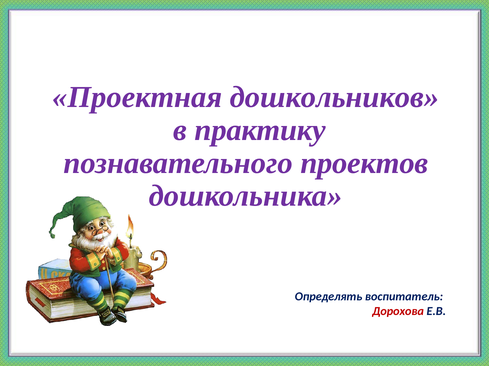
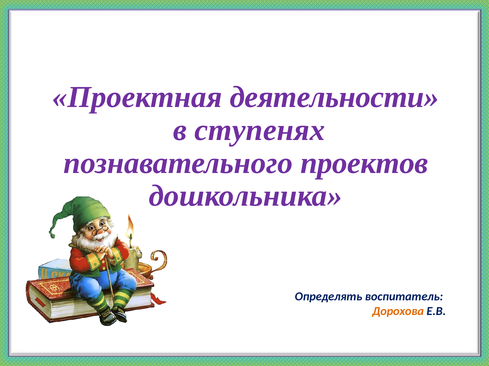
дошкольников: дошкольников -> деятельности
практику: практику -> ступенях
Дорохова colour: red -> orange
